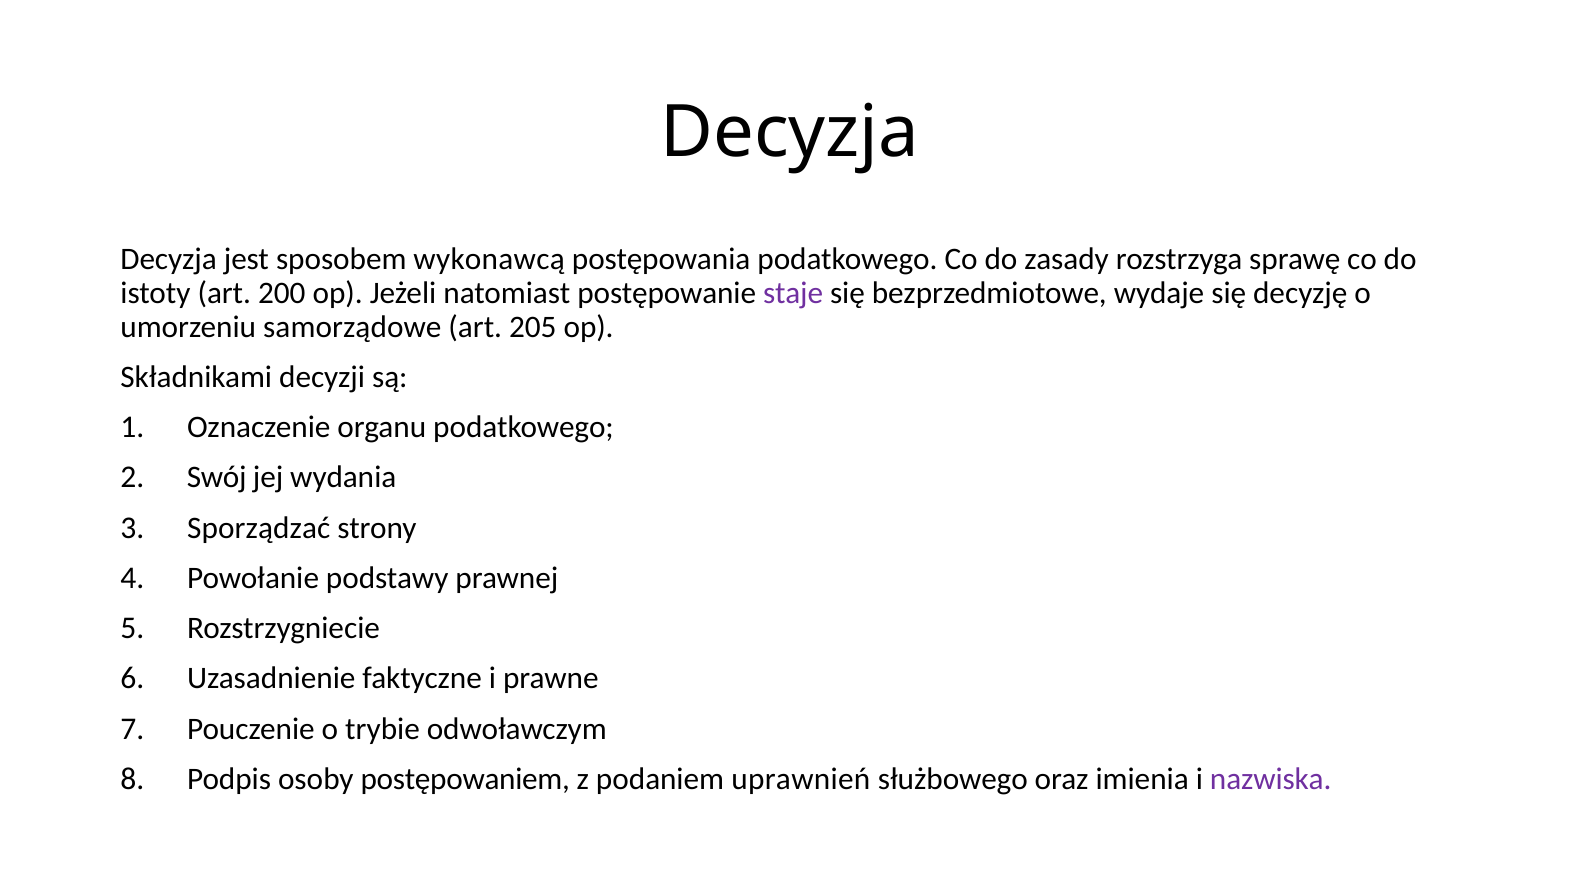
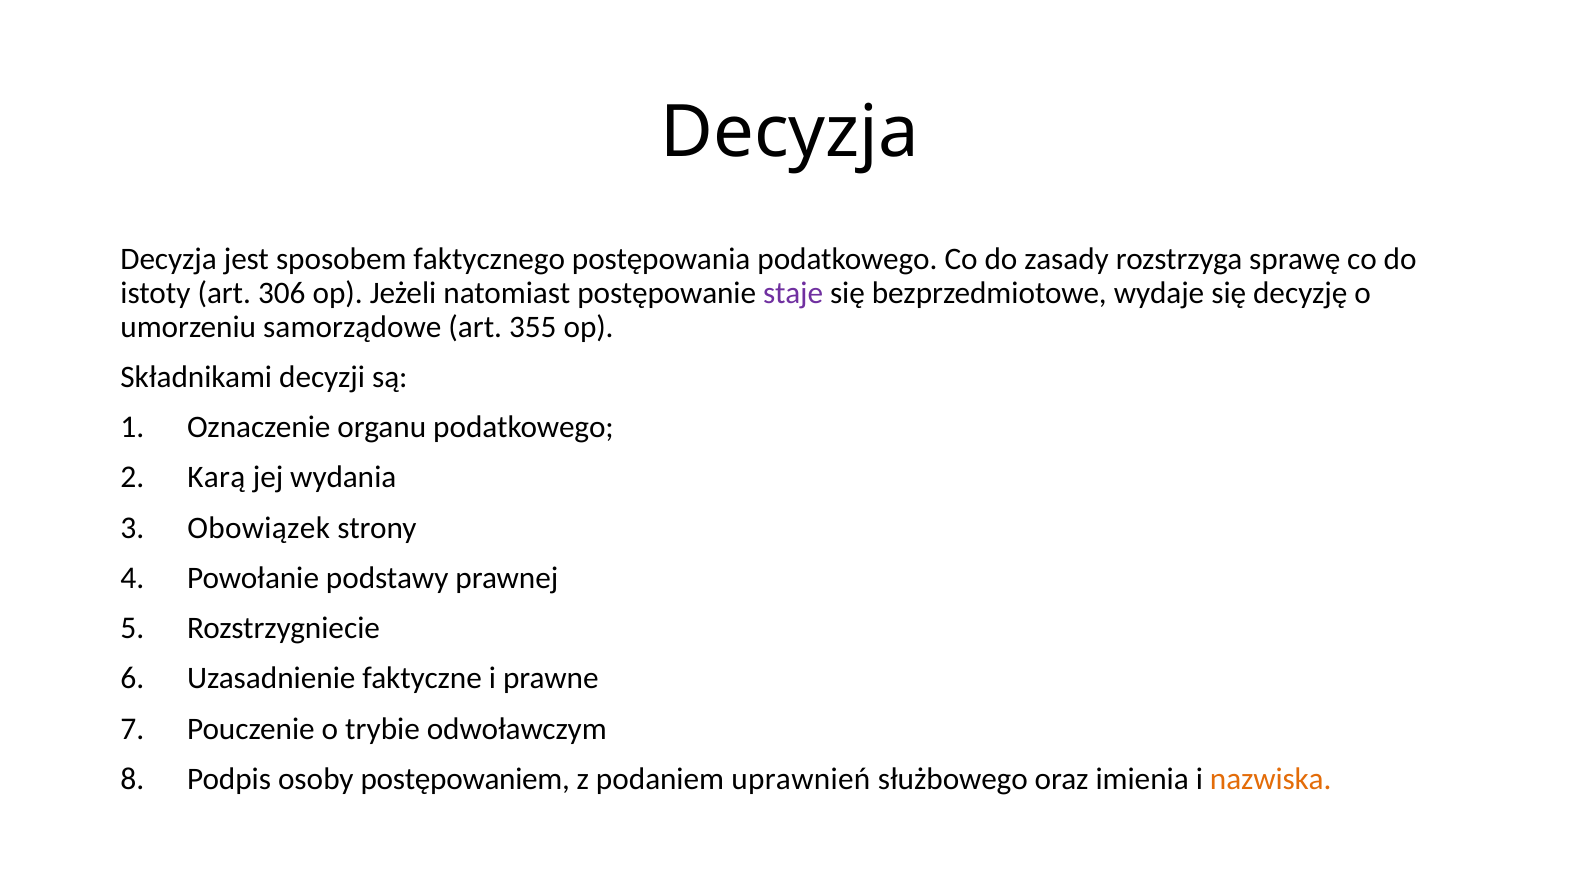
wykonawcą: wykonawcą -> faktycznego
200: 200 -> 306
205: 205 -> 355
Swój: Swój -> Karą
Sporządzać: Sporządzać -> Obowiązek
nazwiska colour: purple -> orange
